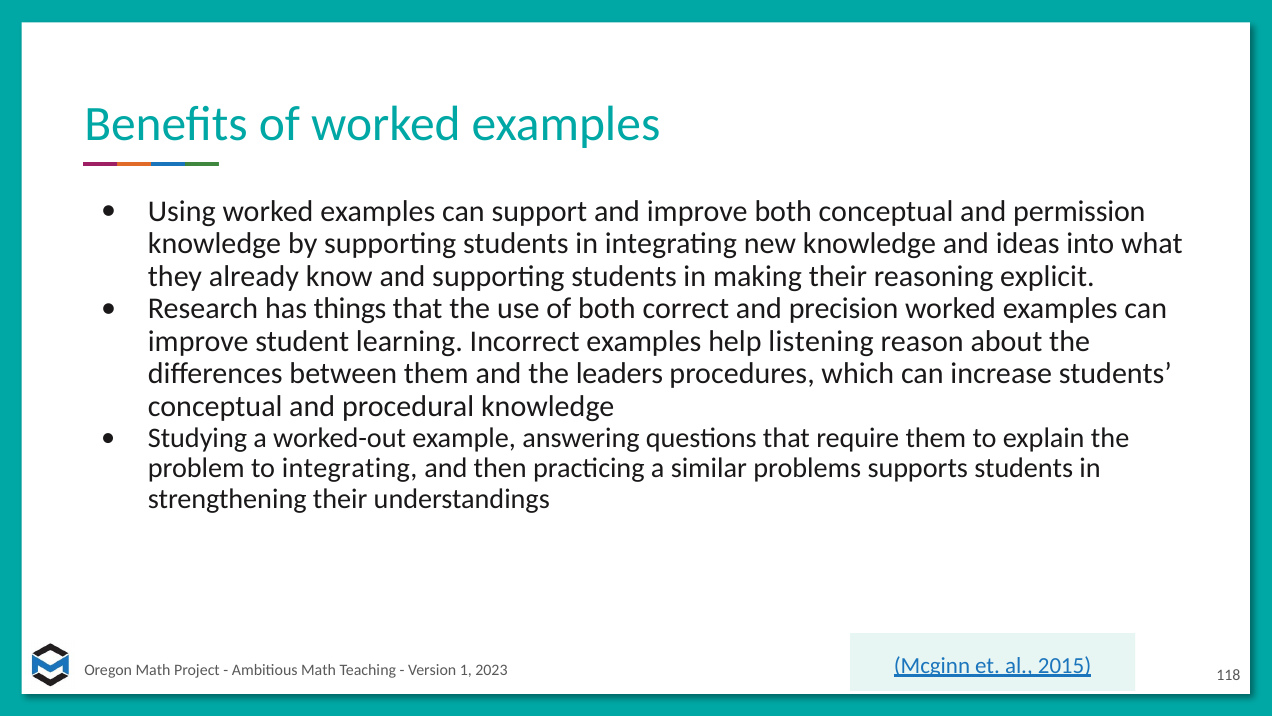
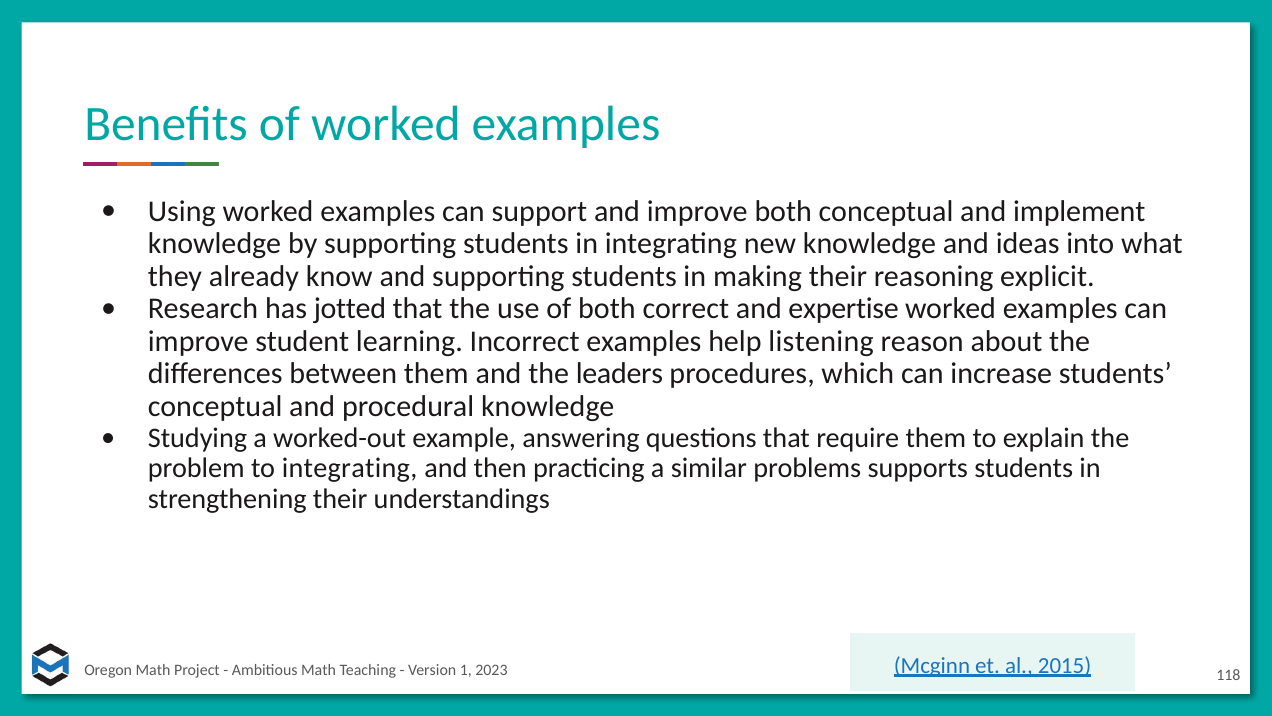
permission: permission -> implement
things: things -> jotted
precision: precision -> expertise
